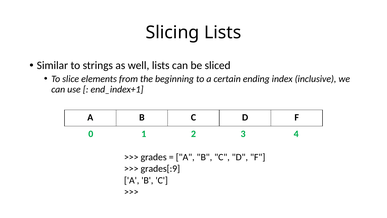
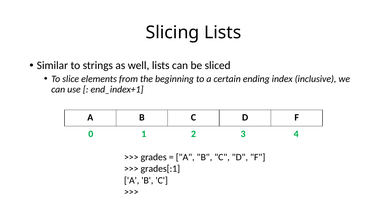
grades[:9: grades[:9 -> grades[:1
